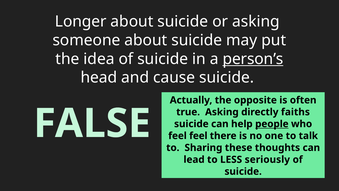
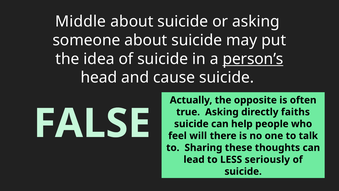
Longer: Longer -> Middle
people underline: present -> none
feel feel: feel -> will
